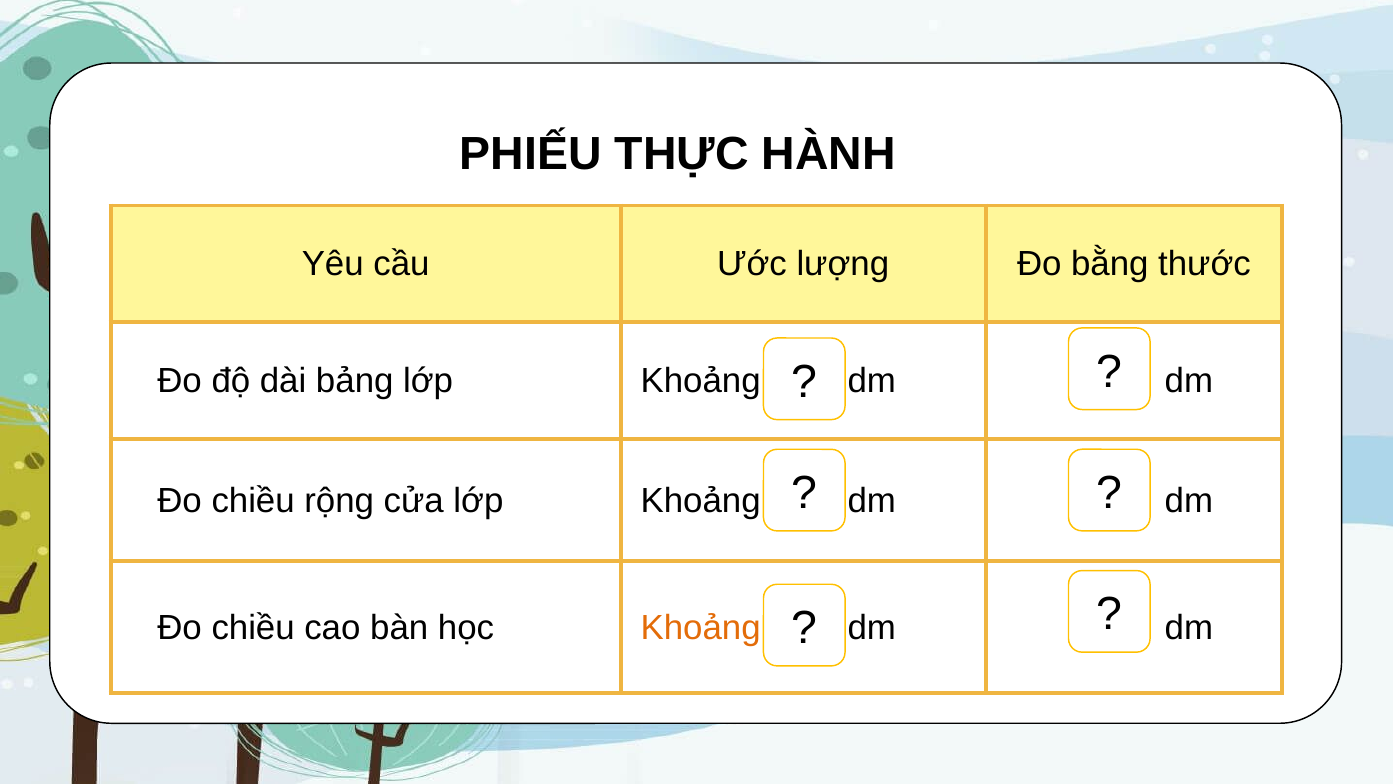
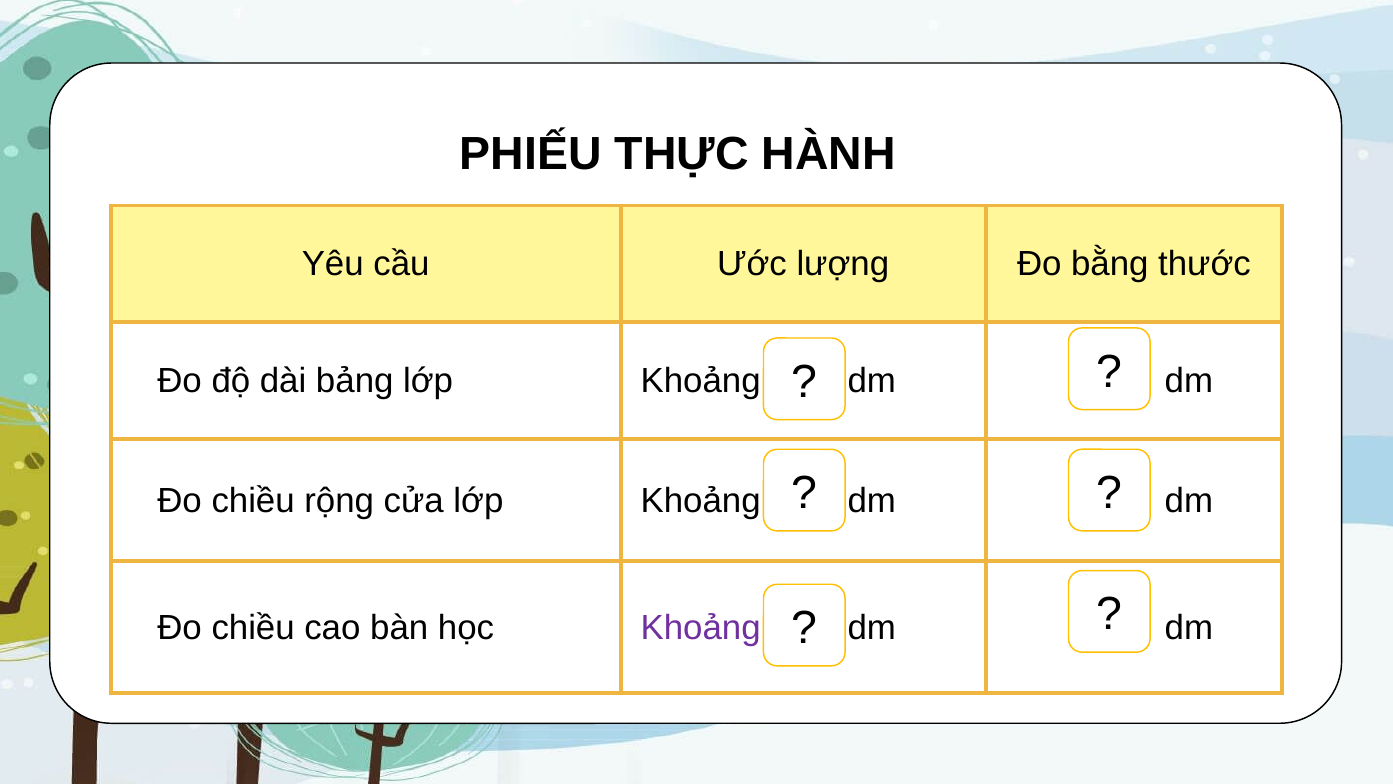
Khoảng at (701, 627) colour: orange -> purple
